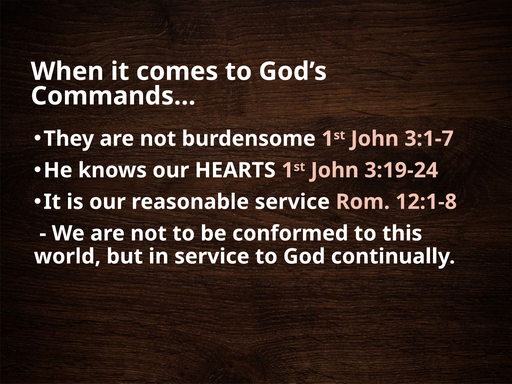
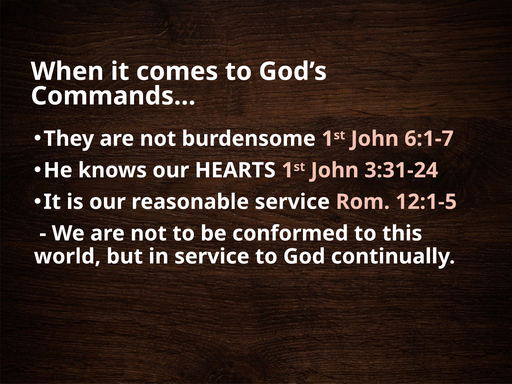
3:1-7: 3:1-7 -> 6:1-7
3:19-24: 3:19-24 -> 3:31-24
12:1-8: 12:1-8 -> 12:1-5
